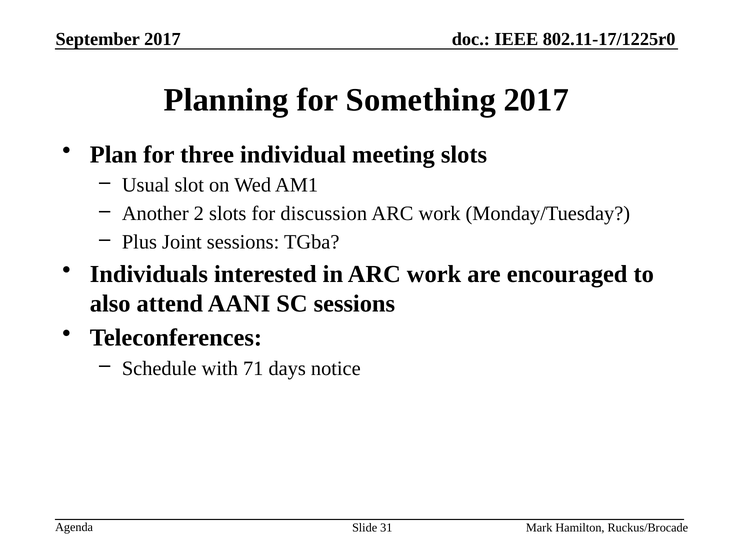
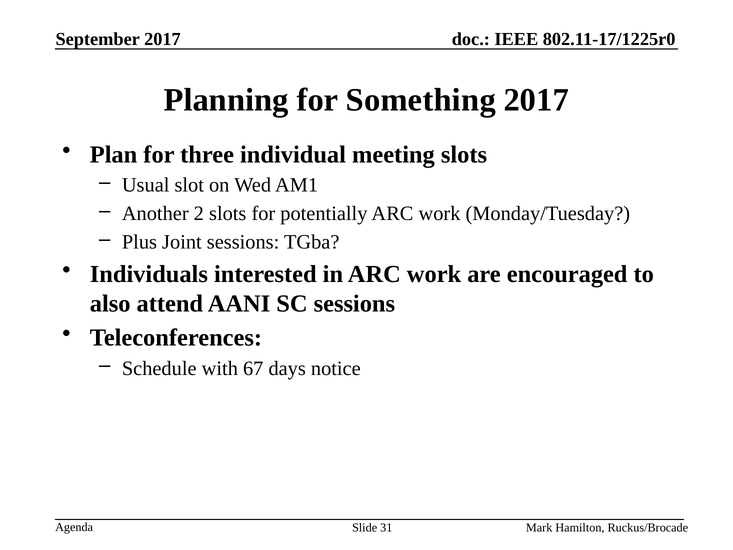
discussion: discussion -> potentially
71: 71 -> 67
